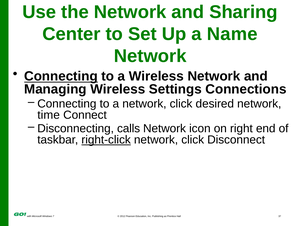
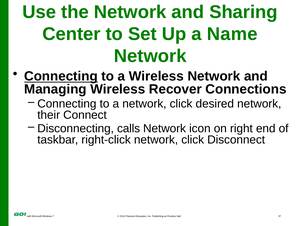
Settings: Settings -> Recover
time: time -> their
right-click underline: present -> none
